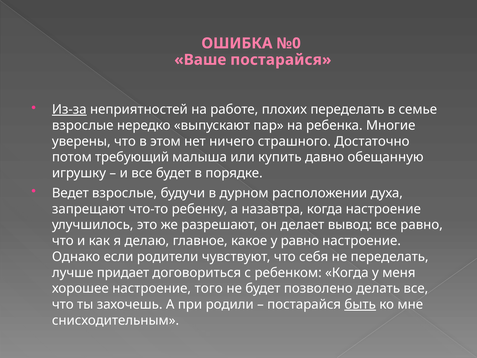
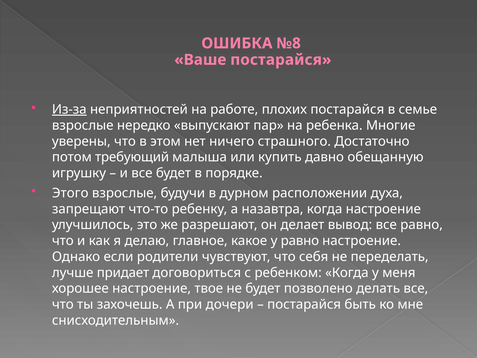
№0: №0 -> №8
плохих переделать: переделать -> постарайся
Ведет: Ведет -> Этого
того: того -> твое
родили: родили -> дочери
быть underline: present -> none
